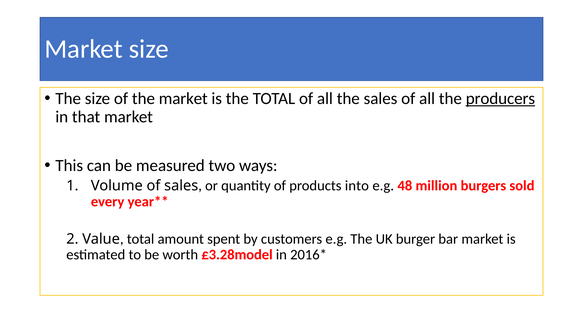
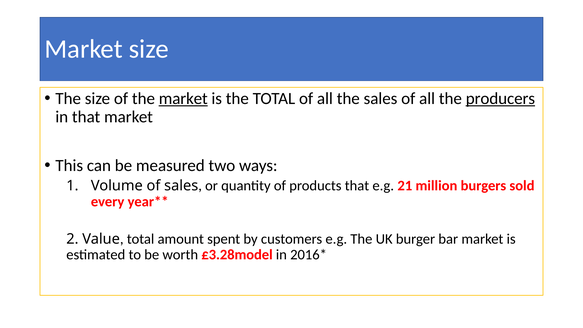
market at (183, 99) underline: none -> present
products into: into -> that
48: 48 -> 21
